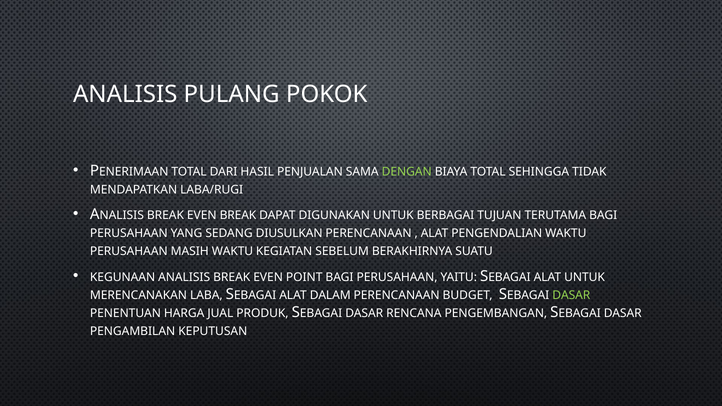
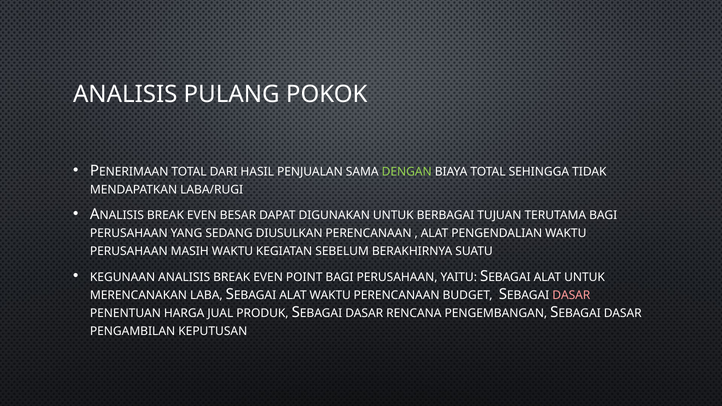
EVEN BREAK: BREAK -> BESAR
ALAT DALAM: DALAM -> WAKTU
DASAR at (571, 295) colour: light green -> pink
